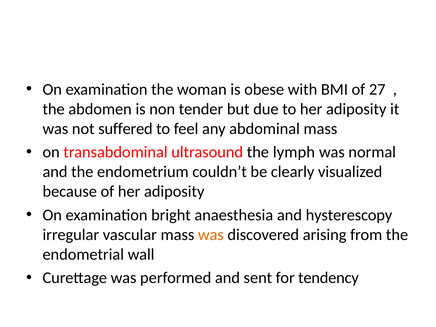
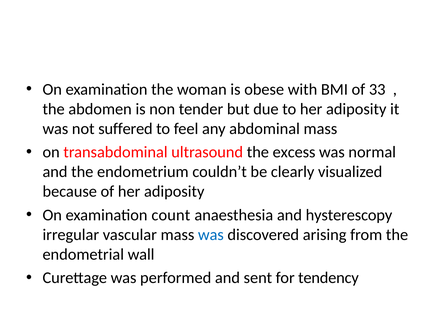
27: 27 -> 33
lymph: lymph -> excess
bright: bright -> count
was at (211, 235) colour: orange -> blue
